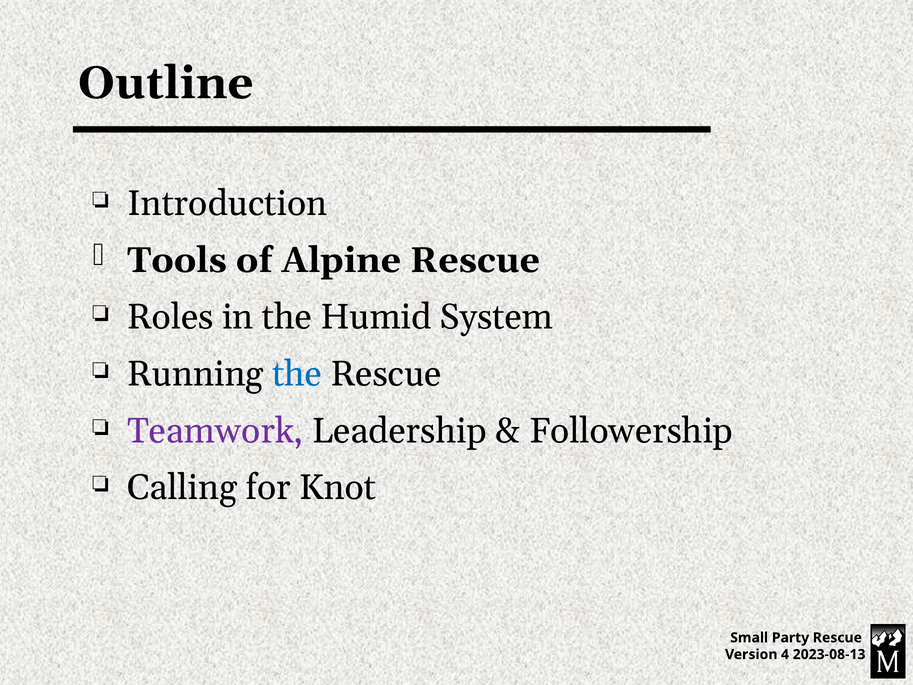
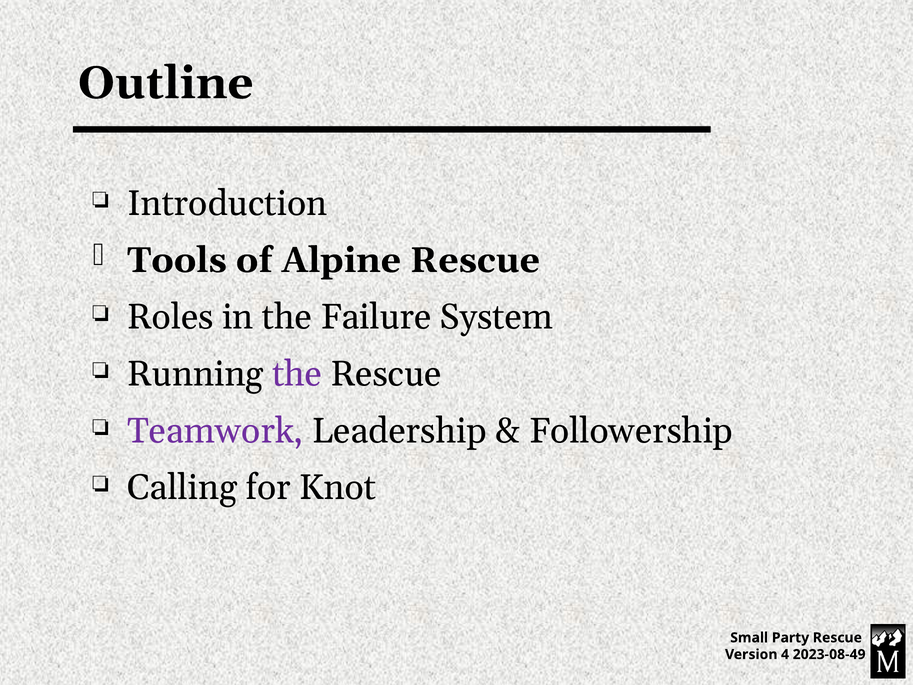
Humid: Humid -> Failure
the at (297, 374) colour: blue -> purple
2023-08-13: 2023-08-13 -> 2023-08-49
